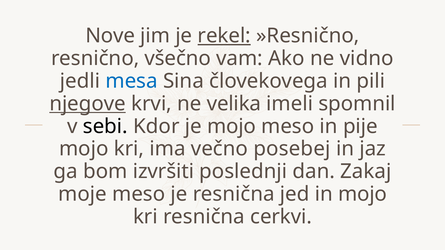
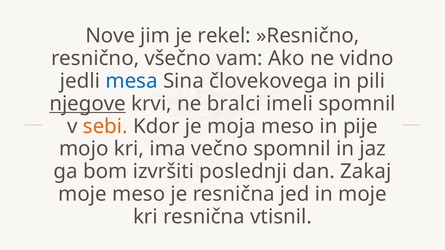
rekel underline: present -> none
velika: velika -> bralci
sebi colour: black -> orange
je mojo: mojo -> moja
večno posebej: posebej -> spomnil
in mojo: mojo -> moje
cerkvi: cerkvi -> vtisnil
